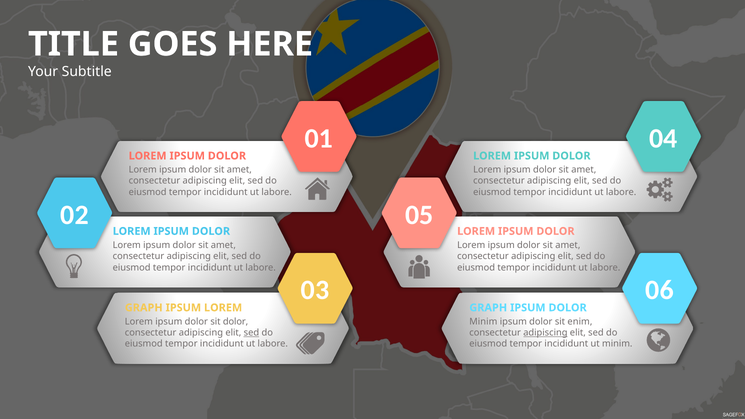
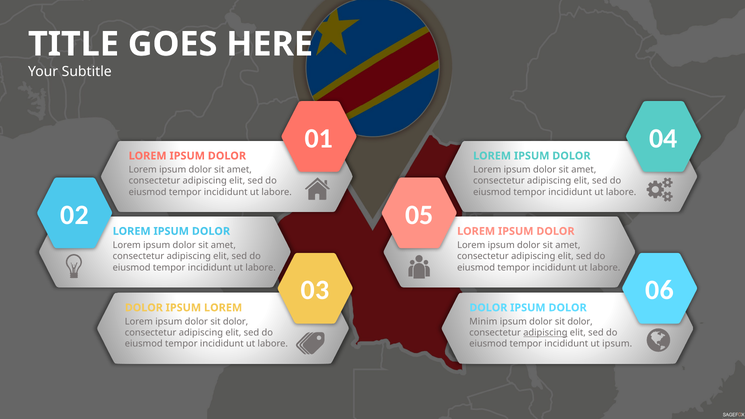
GRAPH at (144, 308): GRAPH -> DOLOR
GRAPH at (488, 308): GRAPH -> DOLOR
enim at (580, 322): enim -> dolor
sed at (251, 333) underline: present -> none
ut minim: minim -> ipsum
